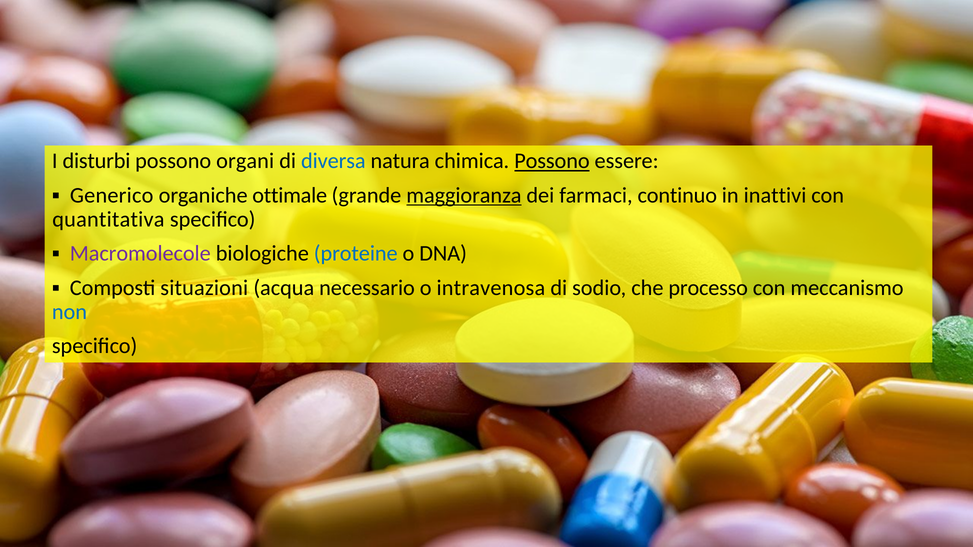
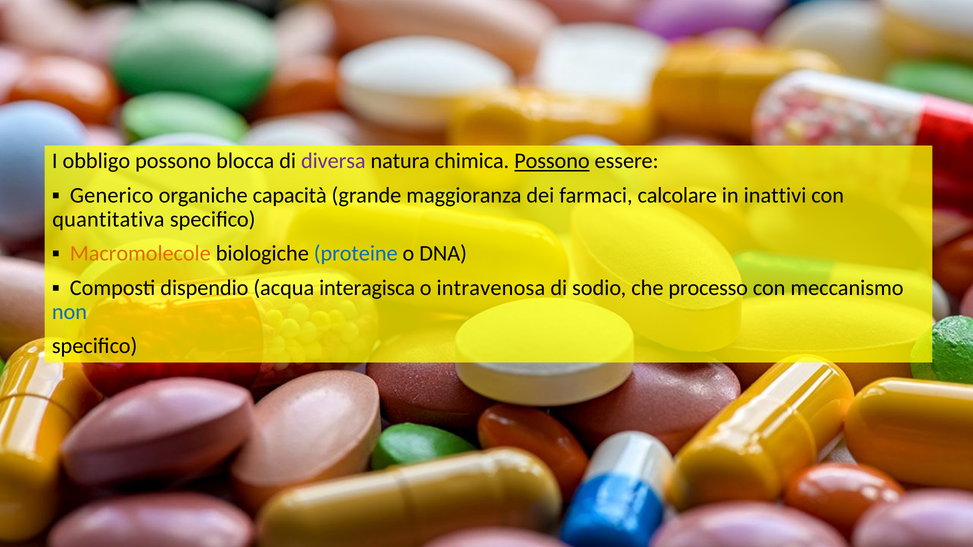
disturbi: disturbi -> obbligo
organi: organi -> blocca
diversa colour: blue -> purple
ottimale: ottimale -> capacità
maggioranza underline: present -> none
continuo: continuo -> calcolare
Macromolecole colour: purple -> orange
situazioni: situazioni -> dispendio
necessario: necessario -> interagisca
